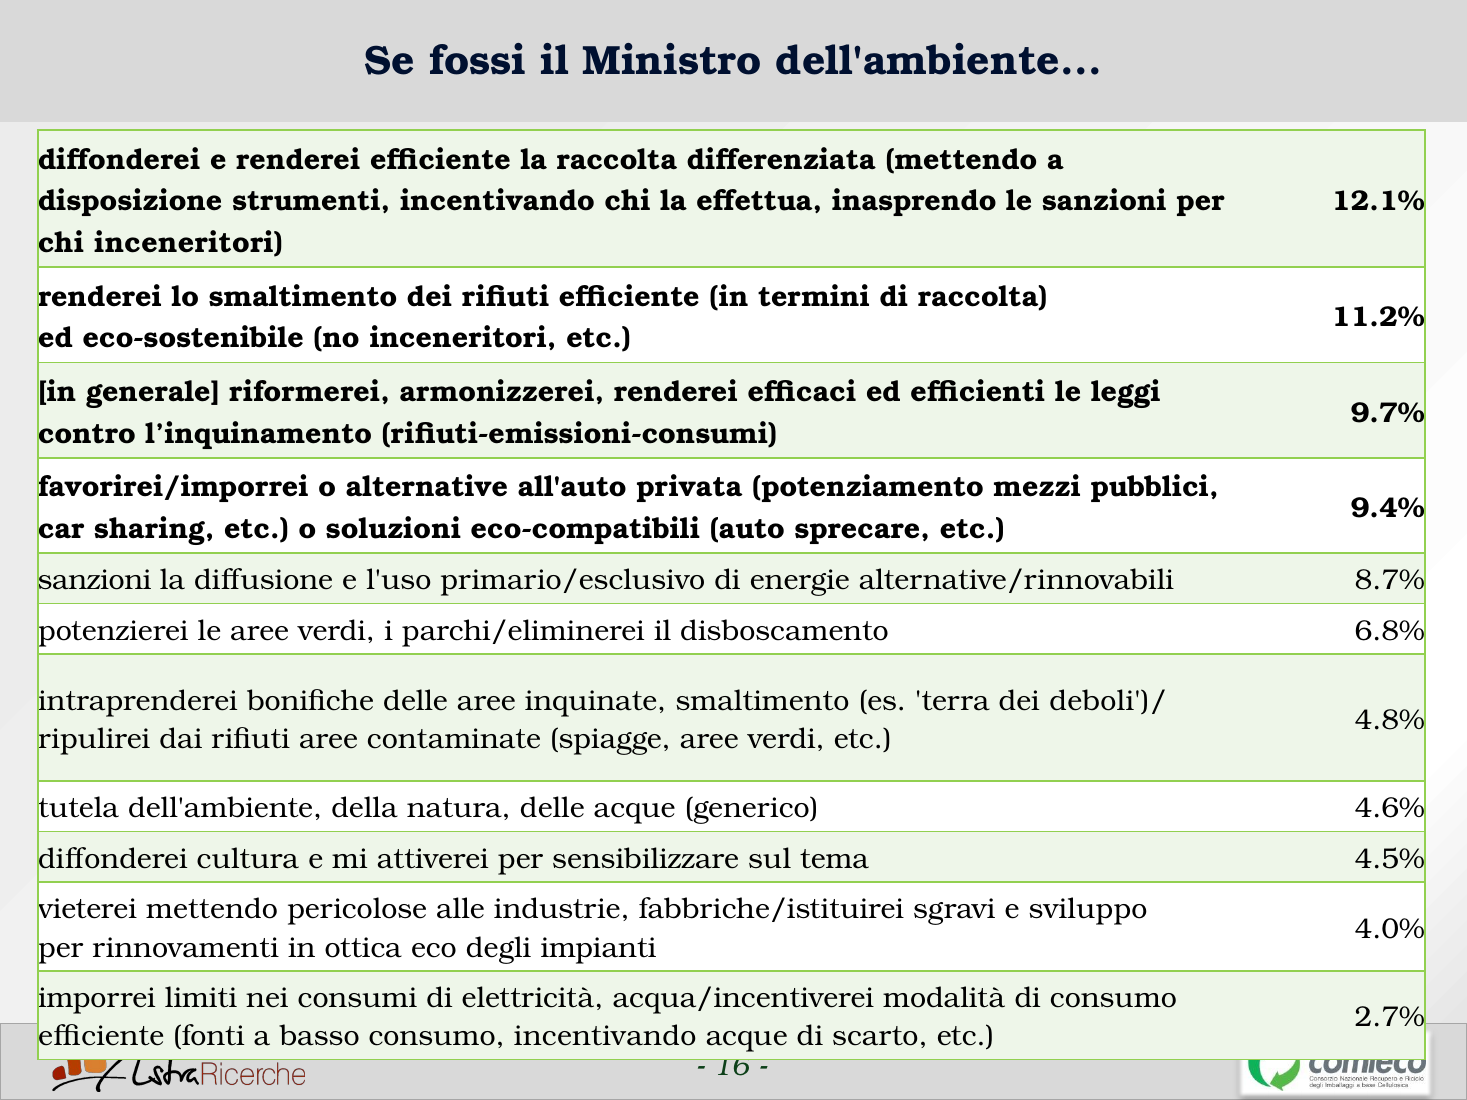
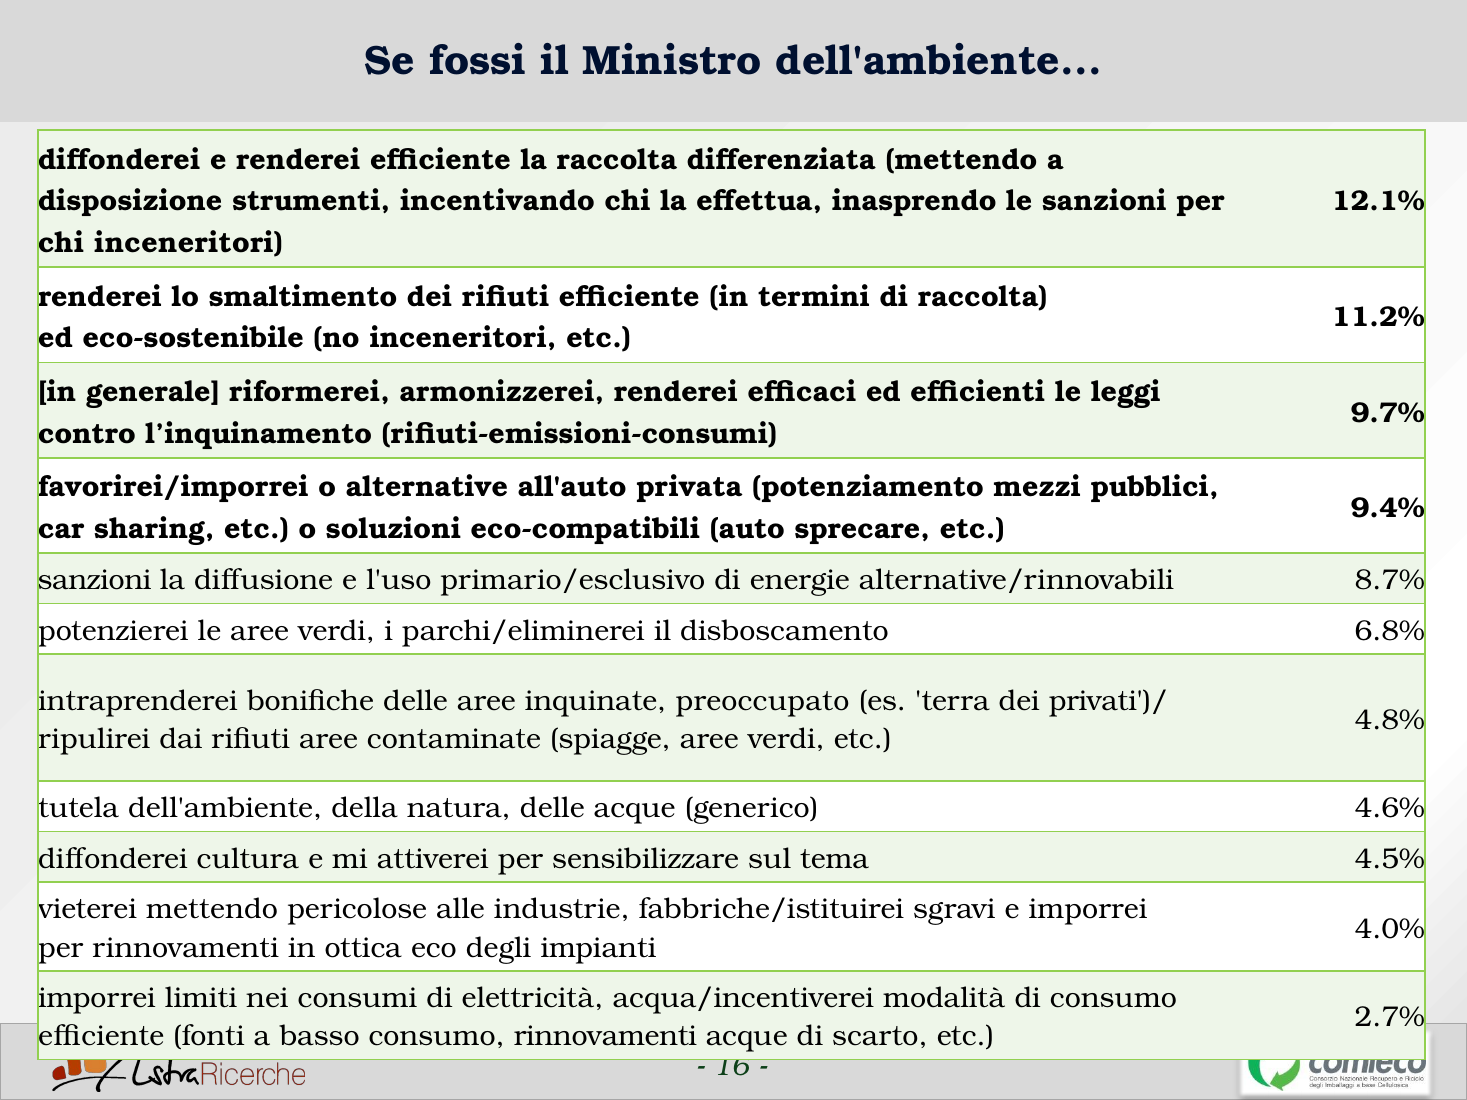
inquinate smaltimento: smaltimento -> preoccupato
deboli')/: deboli')/ -> privati')/
e sviluppo: sviluppo -> imporrei
consumo incentivando: incentivando -> rinnovamenti
